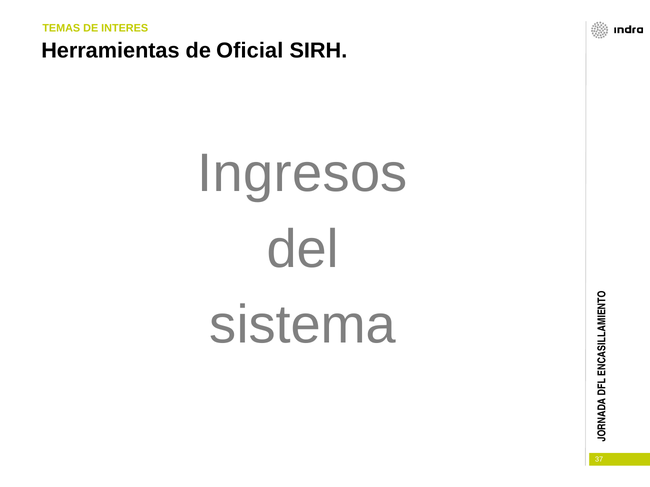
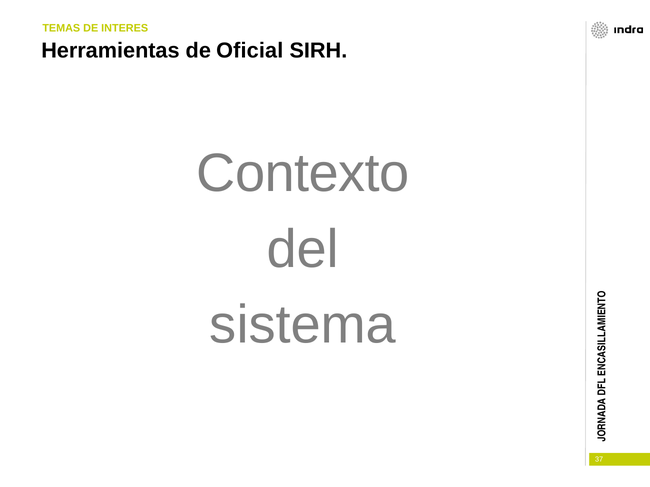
Ingresos: Ingresos -> Contexto
